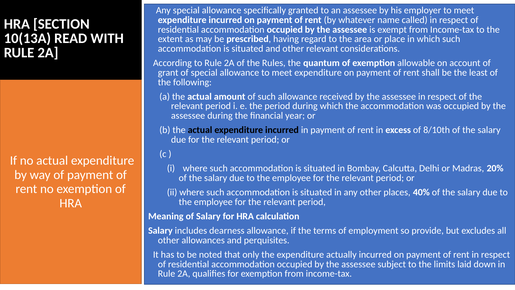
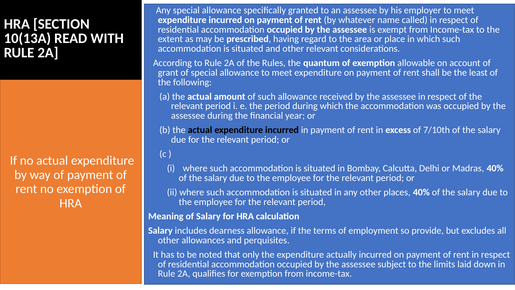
8/10th: 8/10th -> 7/10th
Madras 20%: 20% -> 40%
